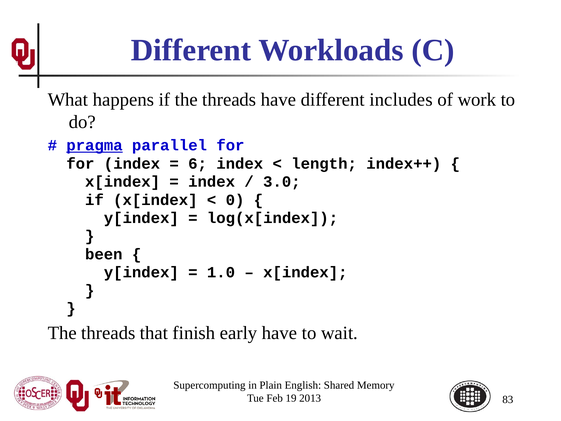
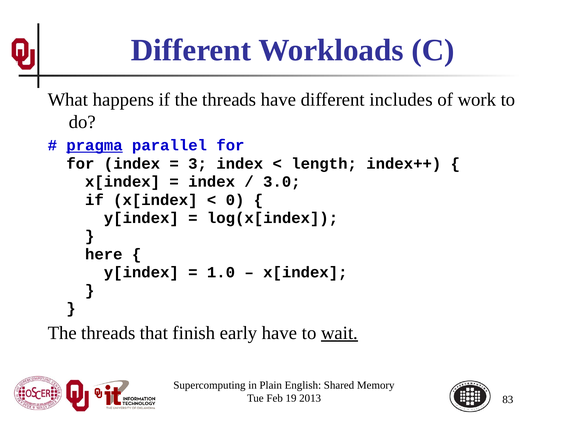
6: 6 -> 3
been: been -> here
wait underline: none -> present
